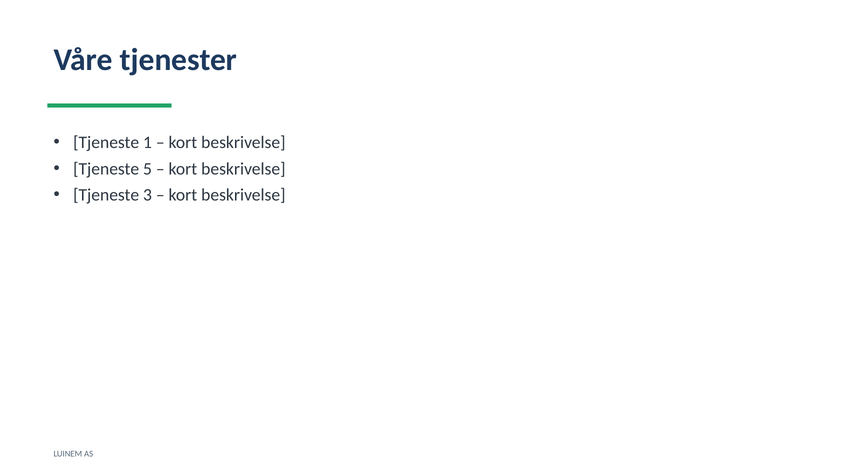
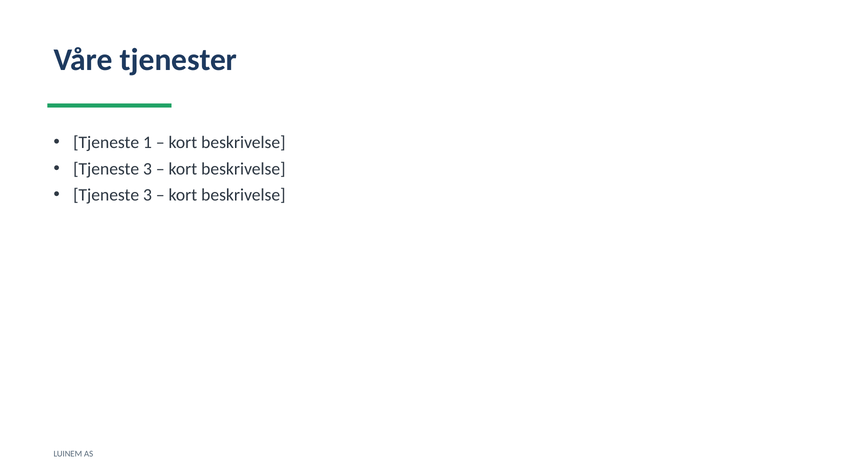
5 at (147, 169): 5 -> 3
